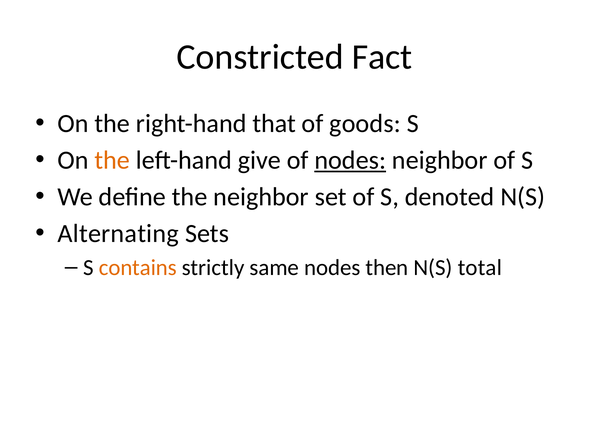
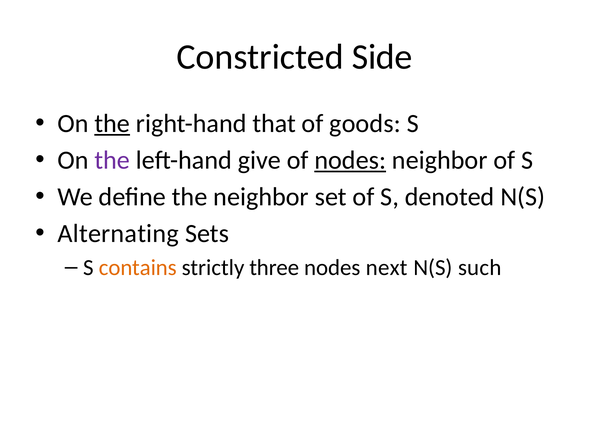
Fact: Fact -> Side
the at (112, 124) underline: none -> present
the at (112, 160) colour: orange -> purple
same: same -> three
then: then -> next
total: total -> such
